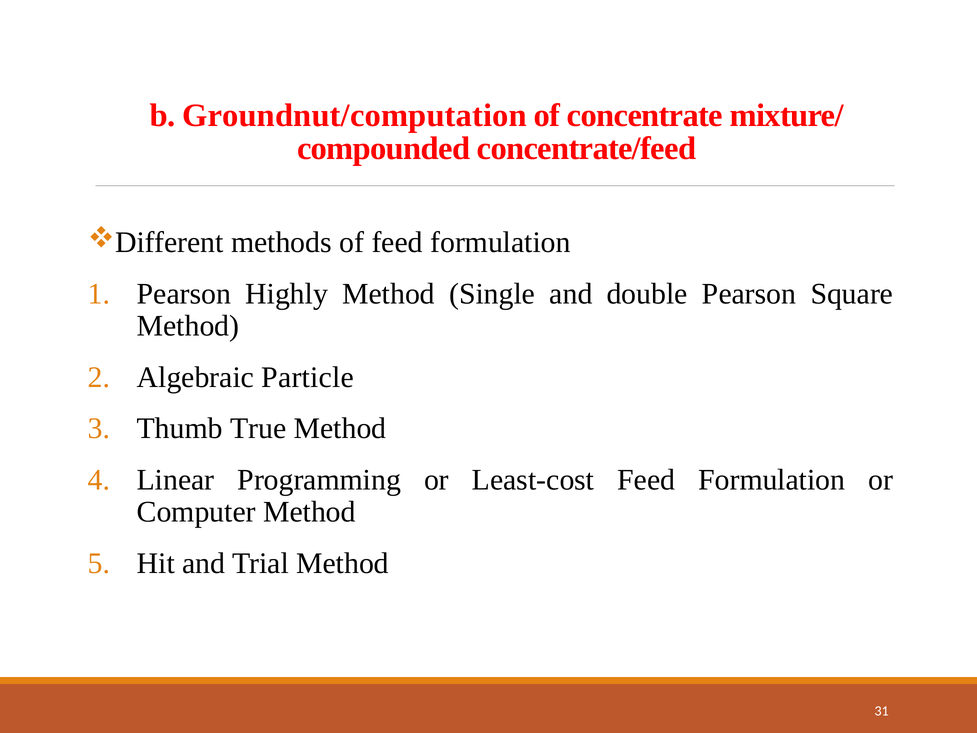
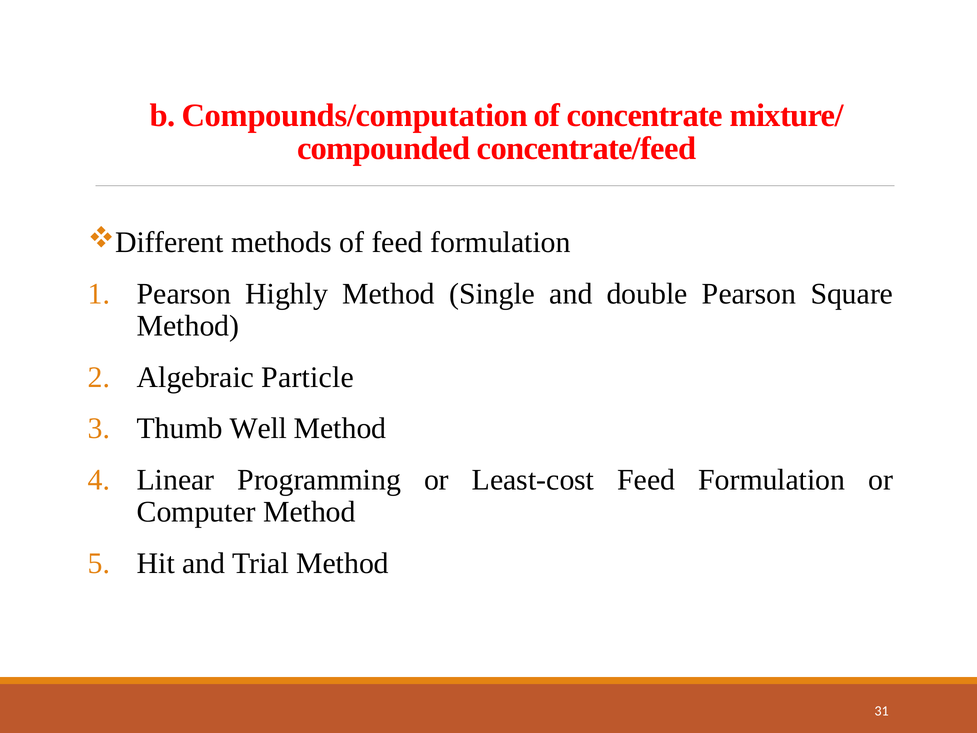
Groundnut/computation: Groundnut/computation -> Compounds/computation
True: True -> Well
